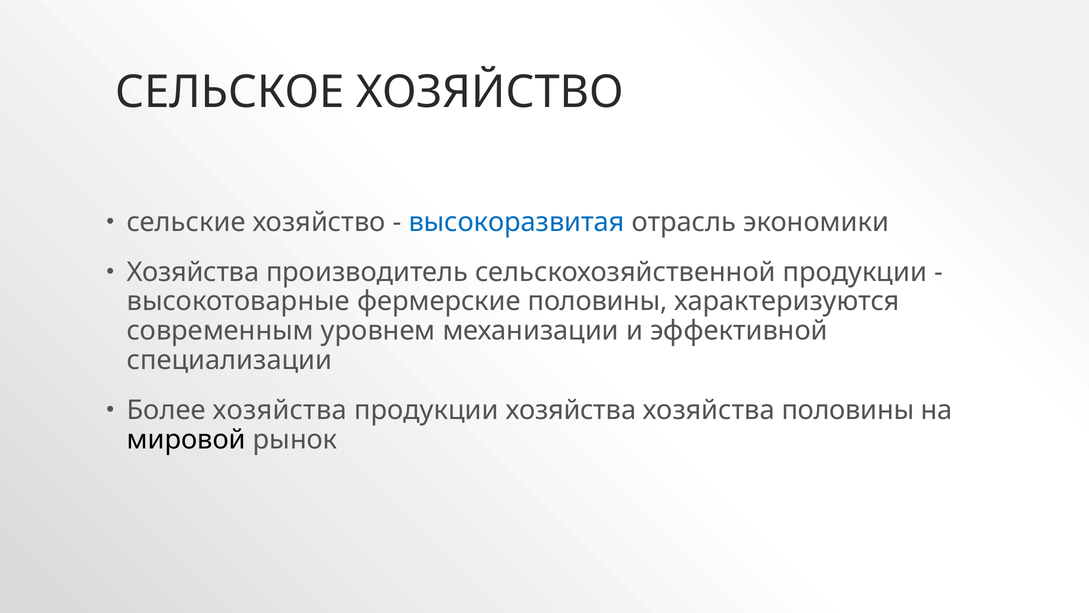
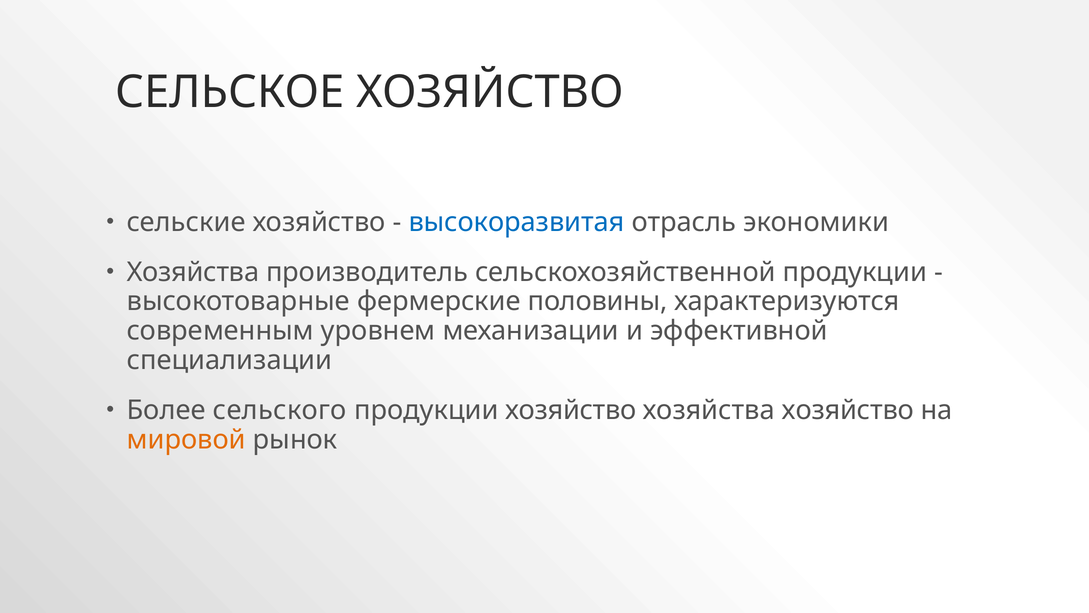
Более хозяйства: хозяйства -> сельского
продукции хозяйства: хозяйства -> хозяйство
хозяйства половины: половины -> хозяйство
мировой colour: black -> orange
